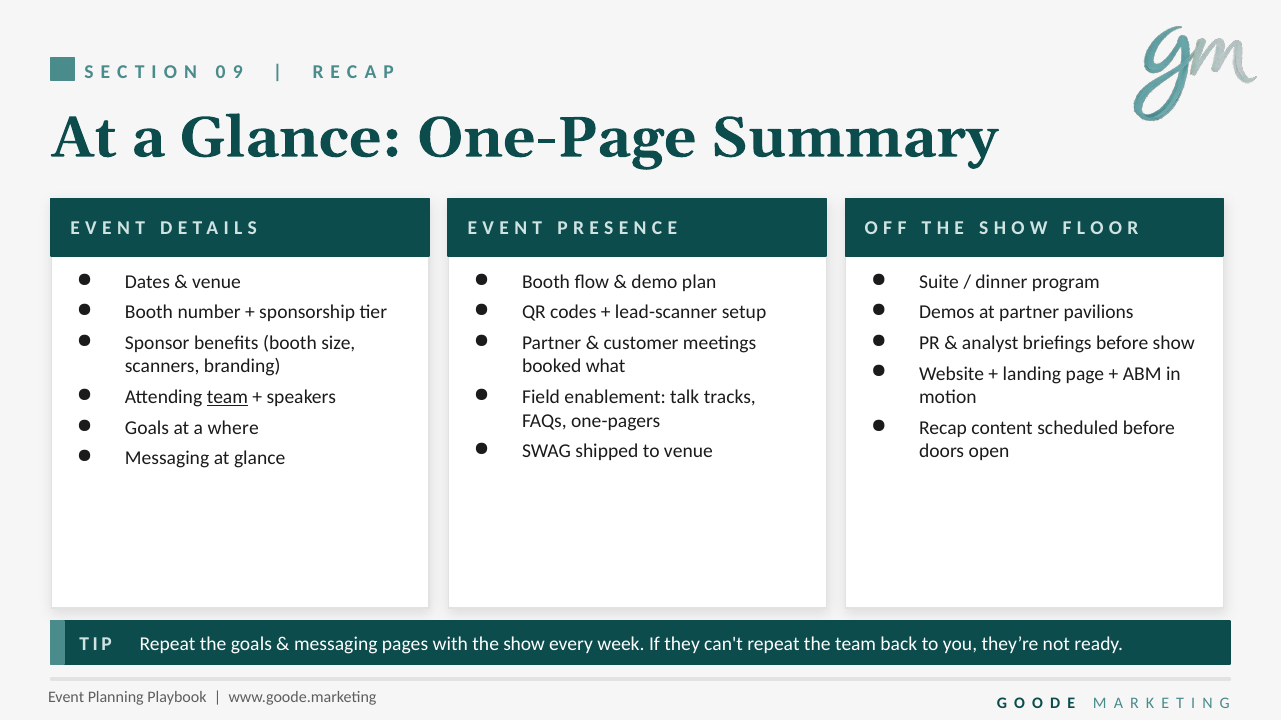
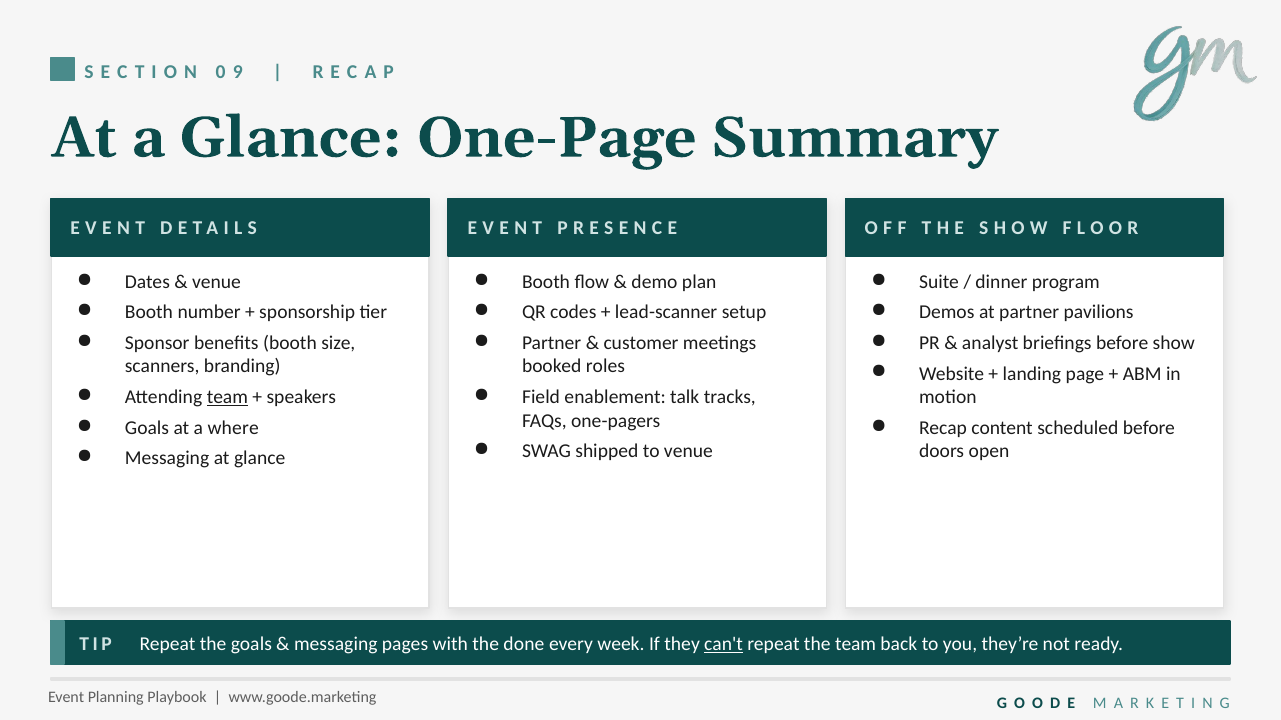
what: what -> roles
the show: show -> done
can't underline: none -> present
